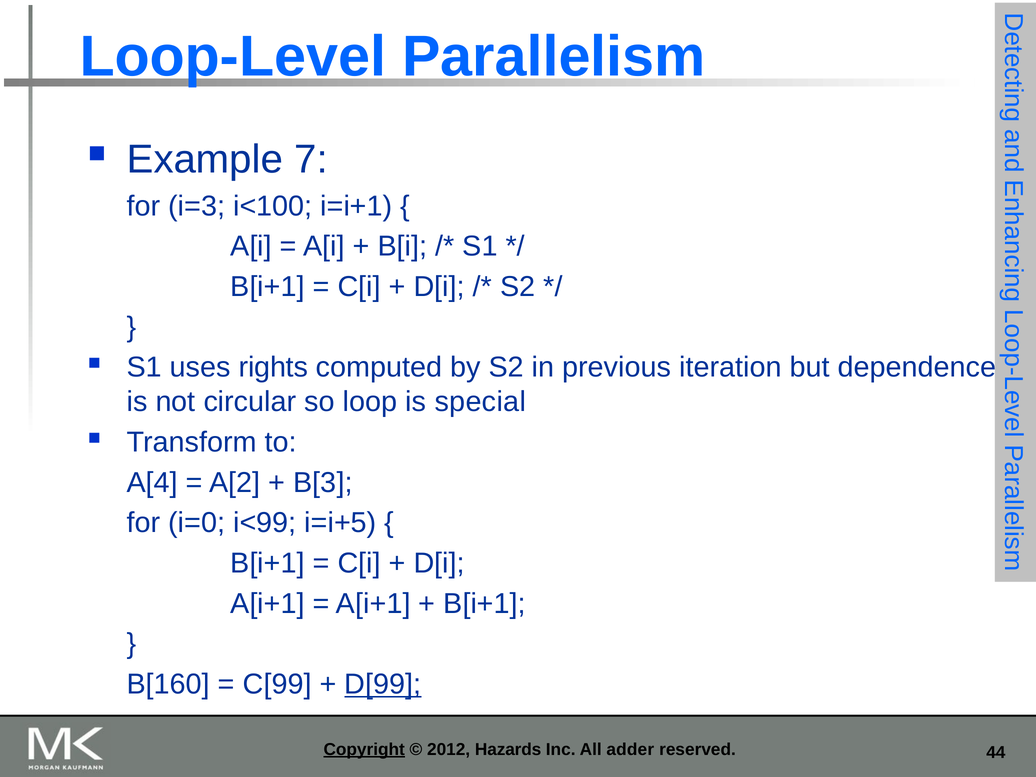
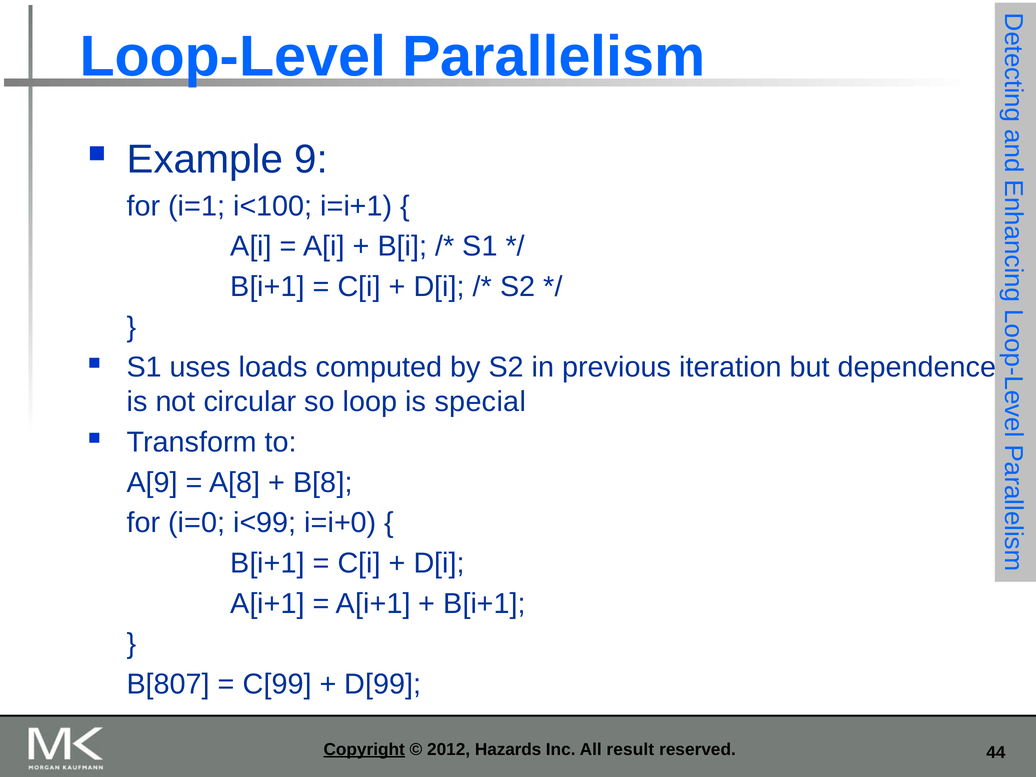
7: 7 -> 9
i=3: i=3 -> i=1
rights: rights -> loads
A[4: A[4 -> A[9
A[2: A[2 -> A[8
B[3: B[3 -> B[8
i=i+5: i=i+5 -> i=i+0
B[160: B[160 -> B[807
D[99 underline: present -> none
adder: adder -> result
